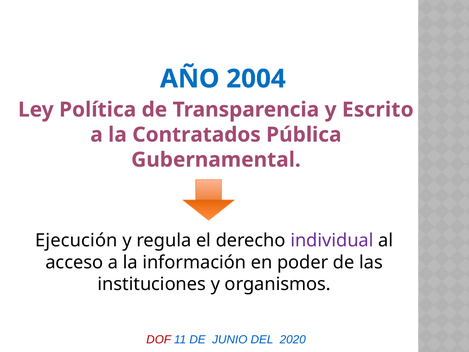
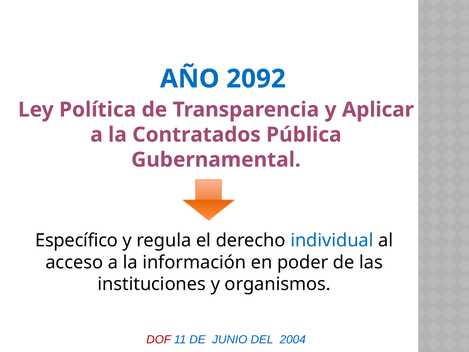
2004: 2004 -> 2092
Escrito: Escrito -> Aplicar
Ejecución: Ejecución -> Específico
individual colour: purple -> blue
2020: 2020 -> 2004
